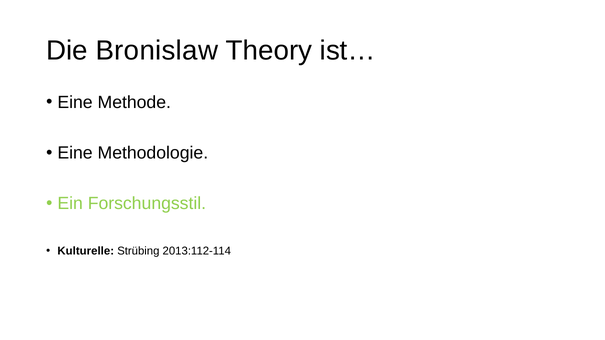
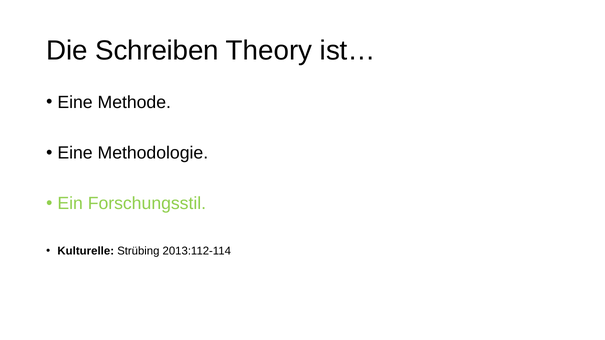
Bronislaw: Bronislaw -> Schreiben
